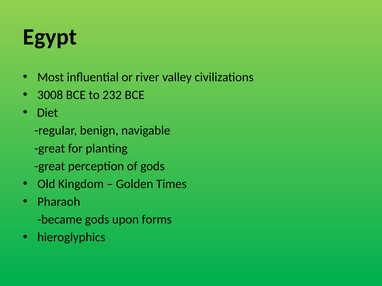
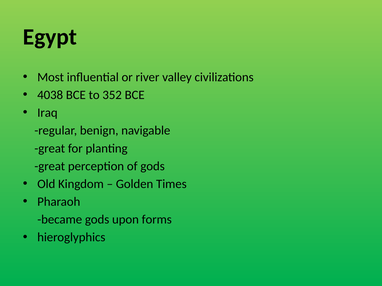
3008: 3008 -> 4038
232: 232 -> 352
Diet: Diet -> Iraq
